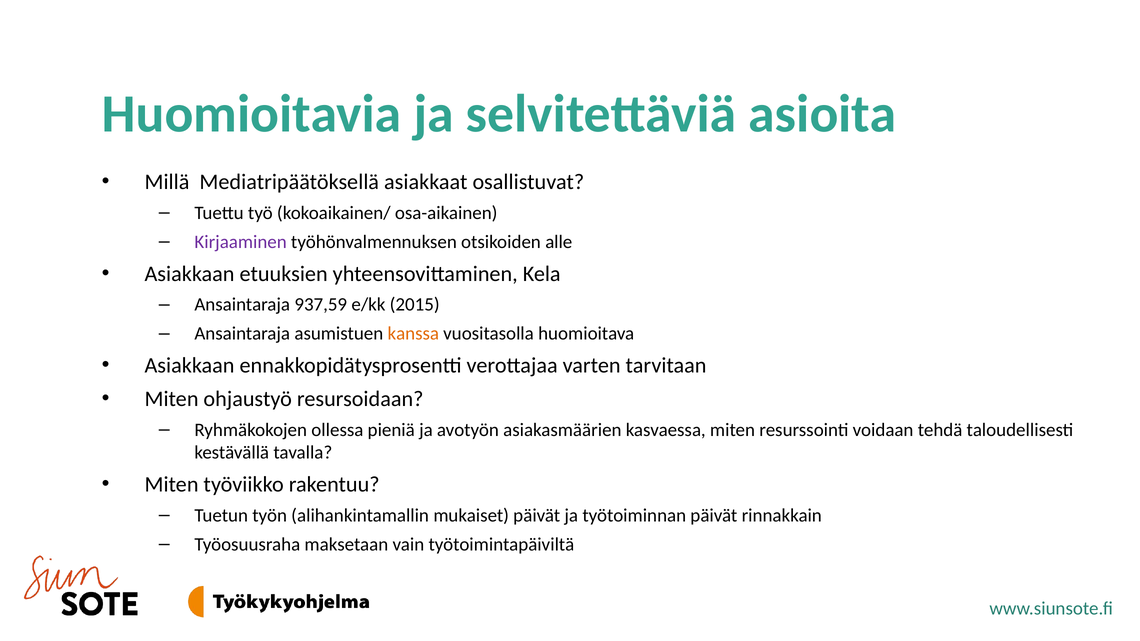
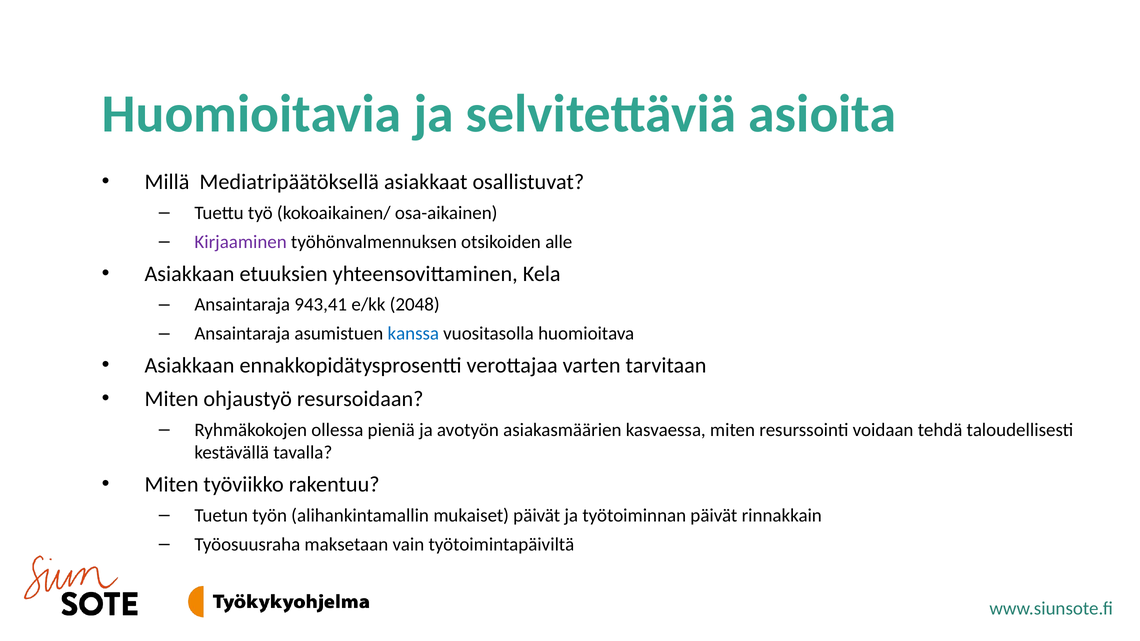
937,59: 937,59 -> 943,41
2015: 2015 -> 2048
kanssa colour: orange -> blue
